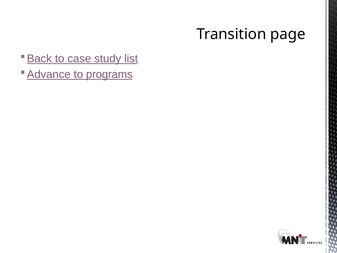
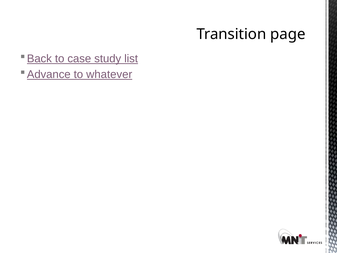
programs: programs -> whatever
